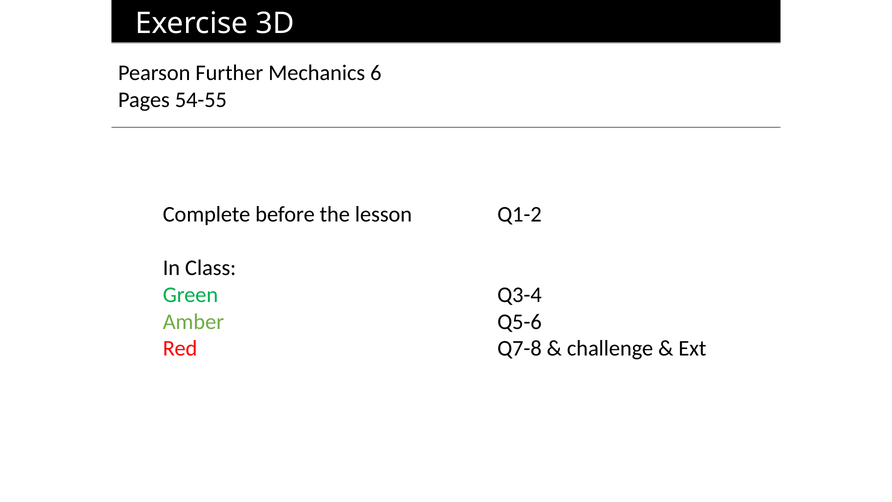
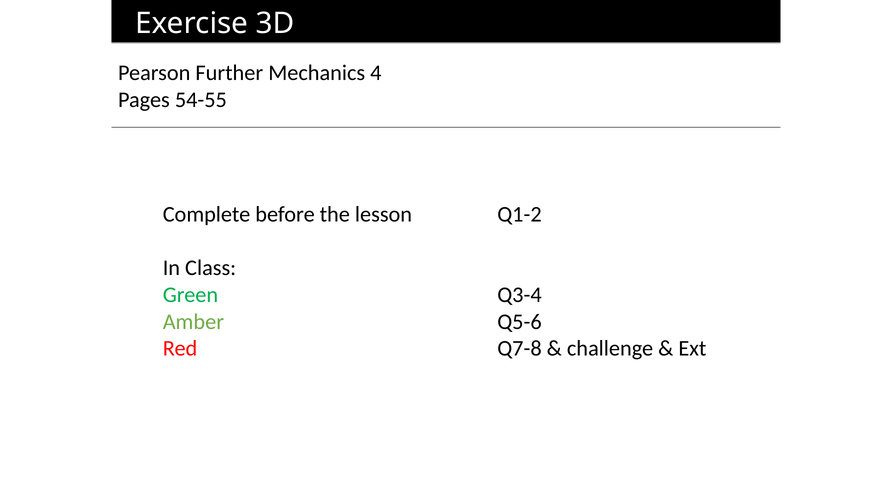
6: 6 -> 4
